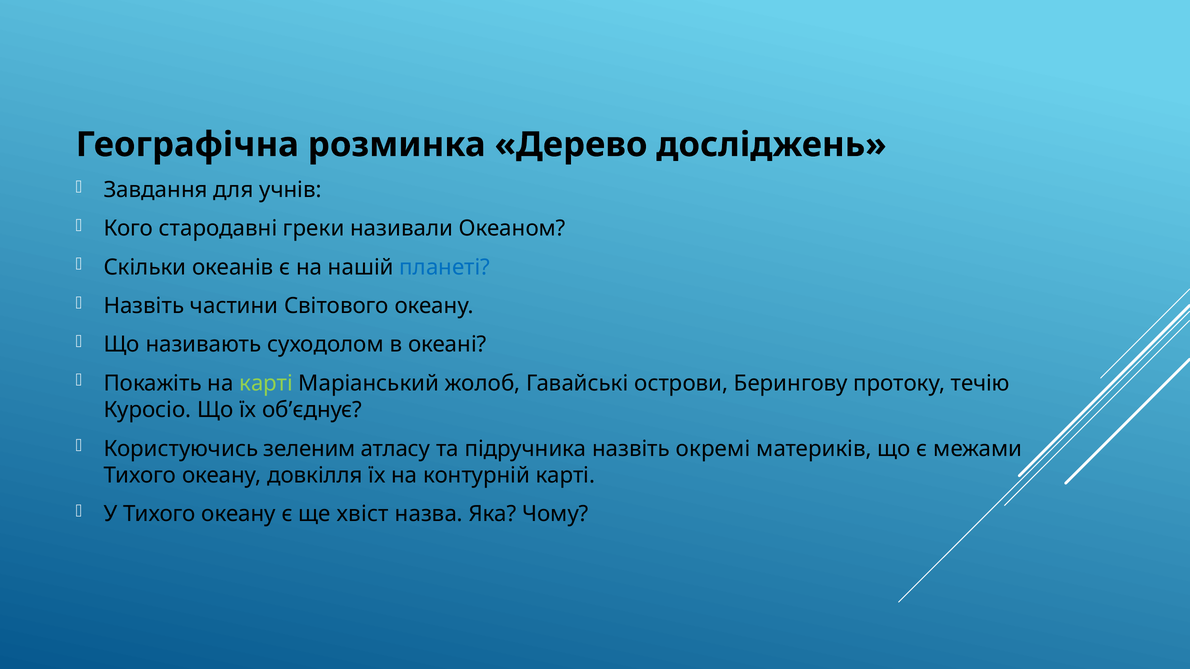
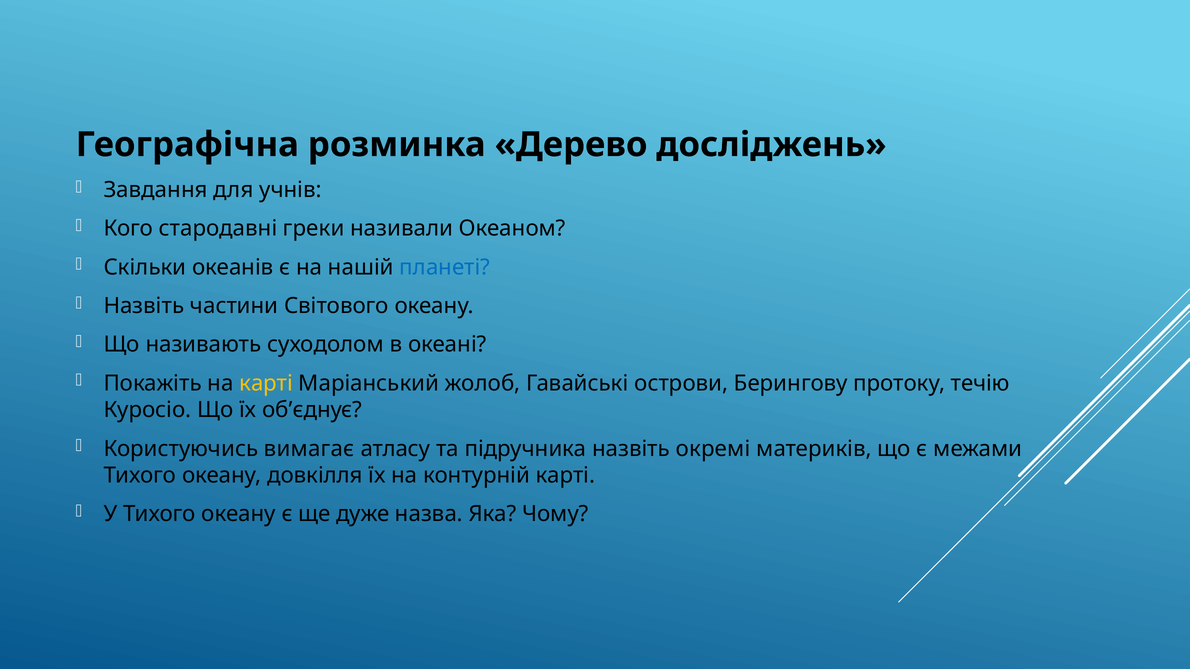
карті at (266, 383) colour: light green -> yellow
зеленим: зеленим -> вимагає
хвіст: хвіст -> дуже
